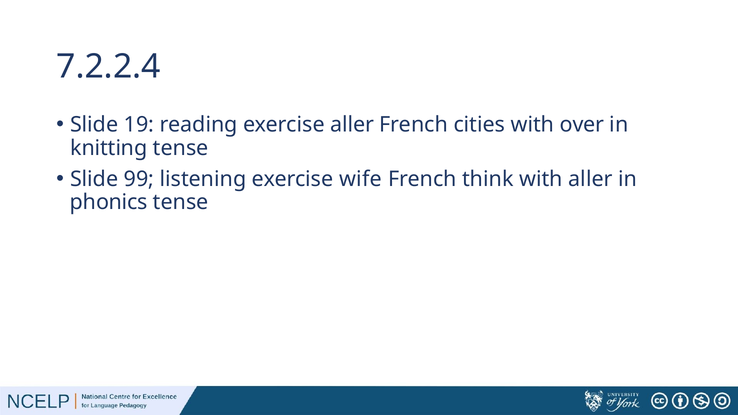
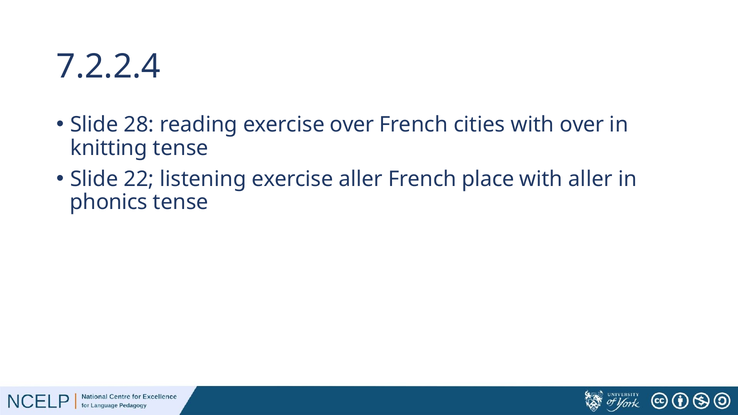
19: 19 -> 28
exercise aller: aller -> over
99: 99 -> 22
exercise wife: wife -> aller
think: think -> place
